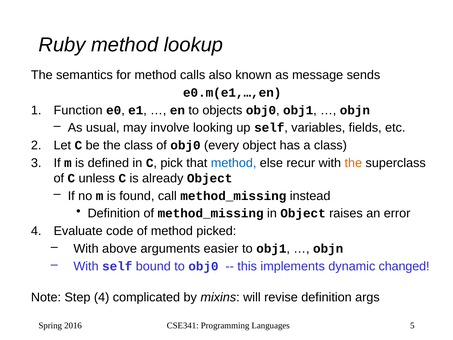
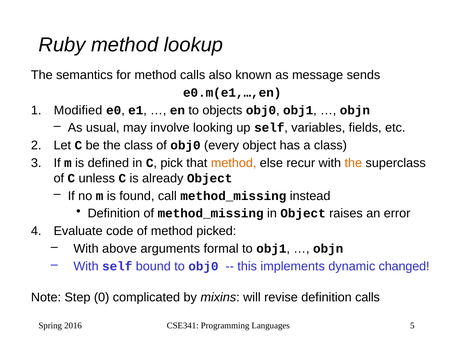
Function: Function -> Modified
method at (234, 163) colour: blue -> orange
easier: easier -> formal
Step 4: 4 -> 0
definition args: args -> calls
